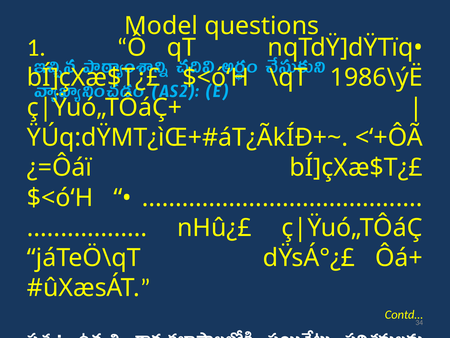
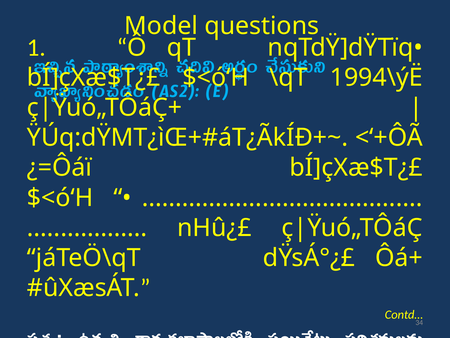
1986\ýË: 1986\ýË -> 1994\ýË
